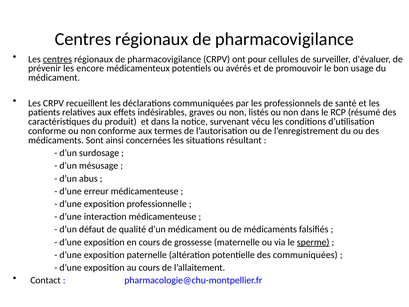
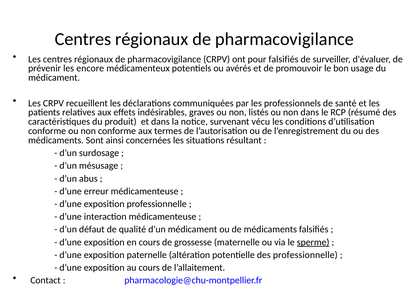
centres at (57, 59) underline: present -> none
pour cellules: cellules -> falsifiés
des communiquées: communiquées -> professionnelle
